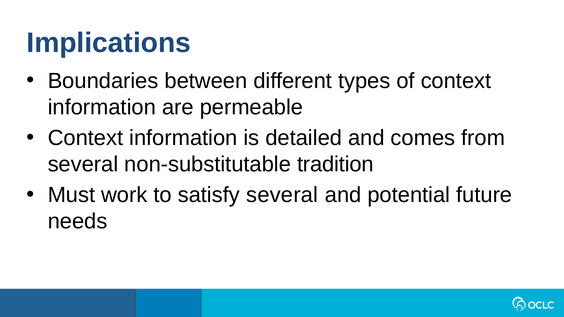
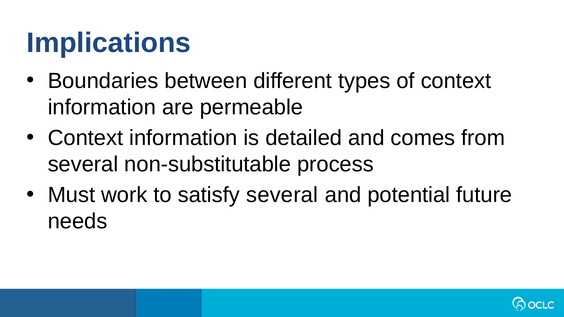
tradition: tradition -> process
